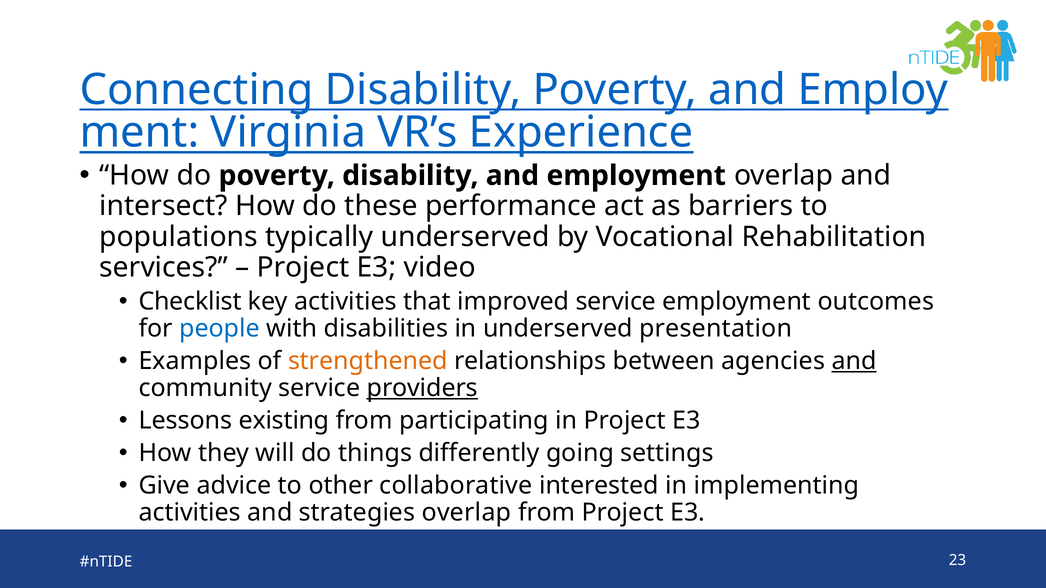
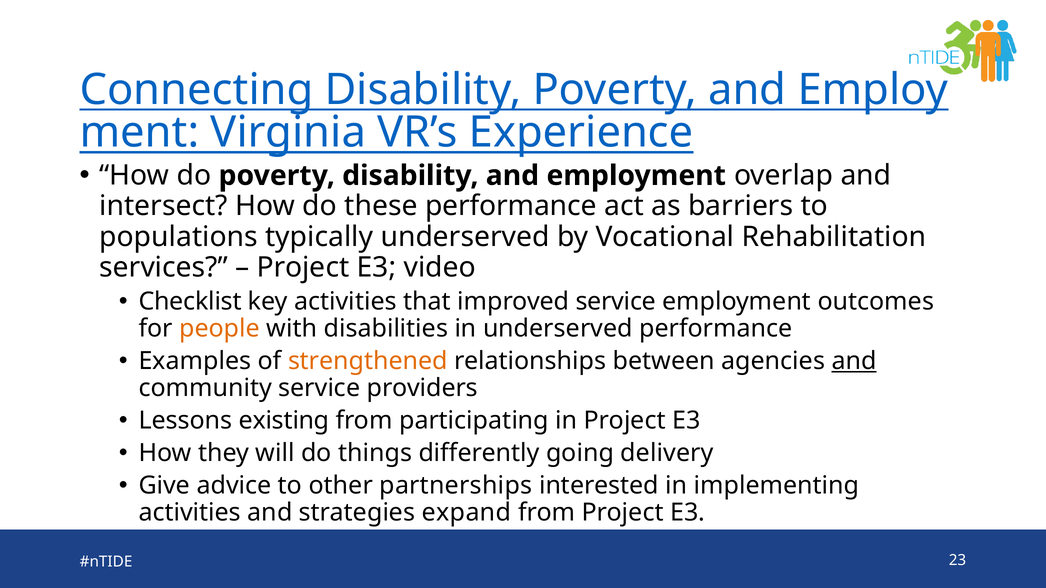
people colour: blue -> orange
underserved presentation: presentation -> performance
providers underline: present -> none
settings: settings -> delivery
collaborative: collaborative -> partnerships
strategies overlap: overlap -> expand
